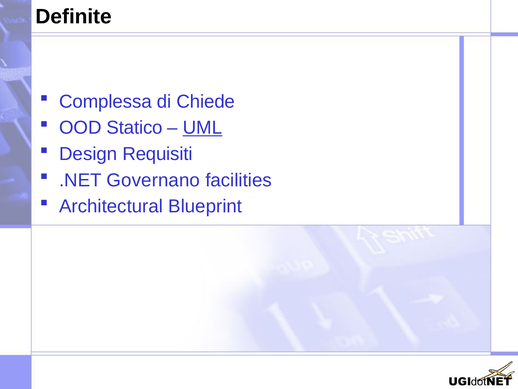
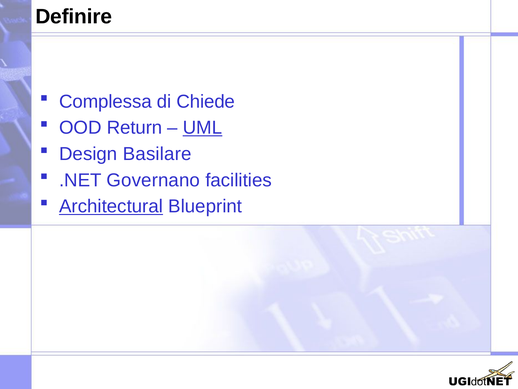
Definite: Definite -> Definire
Statico: Statico -> Return
Requisiti: Requisiti -> Basilare
Architectural underline: none -> present
